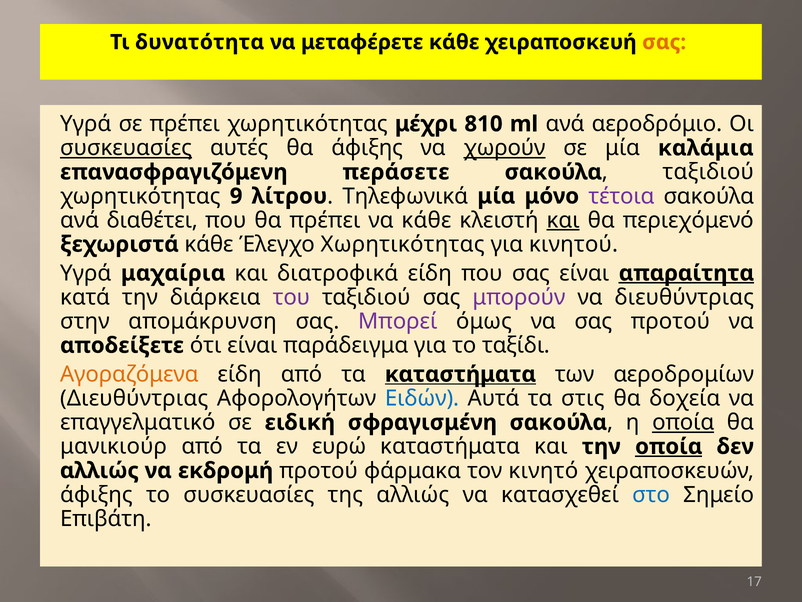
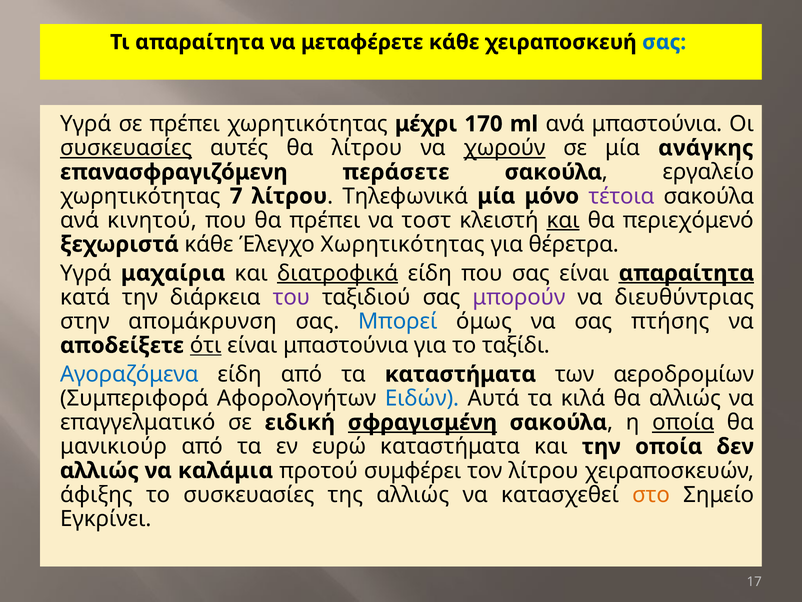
Τι δυνατότητα: δυνατότητα -> απαραίτητα
σας at (664, 42) colour: orange -> blue
810: 810 -> 170
ανά αεροδρόμιο: αεροδρόμιο -> μπαστούνια
θα άφιξης: άφιξης -> λίτρου
καλάμια: καλάμια -> ανάγκης
ταξιδιού at (708, 172): ταξιδιού -> εργαλείο
9: 9 -> 7
διαθέτει: διαθέτει -> κινητού
να κάθε: κάθε -> τοστ
κινητού: κινητού -> θέρετρα
διατροφικά underline: none -> present
Μπορεί colour: purple -> blue
σας προτού: προτού -> πτήσης
ότι underline: none -> present
είναι παράδειγμα: παράδειγμα -> μπαστούνια
Αγοραζόμενα colour: orange -> blue
καταστήματα at (460, 374) underline: present -> none
Διευθύντριας at (134, 398): Διευθύντριας -> Συμπεριφορά
στις: στις -> κιλά
θα δοχεία: δοχεία -> αλλιώς
σφραγισμένη underline: none -> present
οποία at (669, 446) underline: present -> none
εκδρομή: εκδρομή -> καλάμια
φάρμακα: φάρμακα -> συμφέρει
τον κινητό: κινητό -> λίτρου
στο colour: blue -> orange
Επιβάτη: Επιβάτη -> Εγκρίνει
